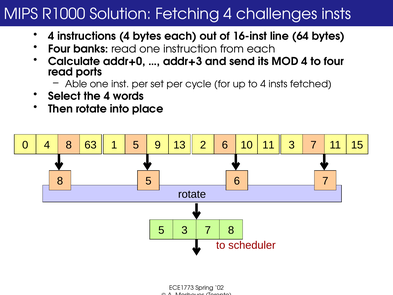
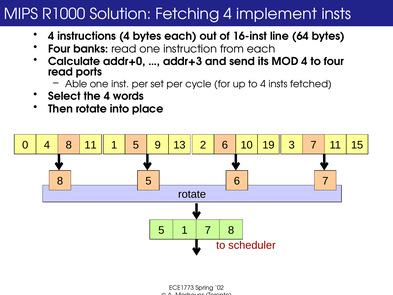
challenges: challenges -> implement
8 63: 63 -> 11
10 11: 11 -> 19
5 3: 3 -> 1
